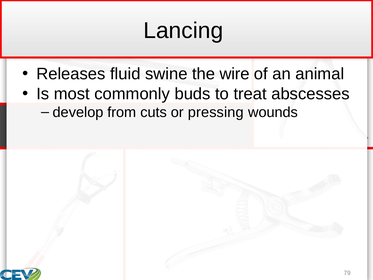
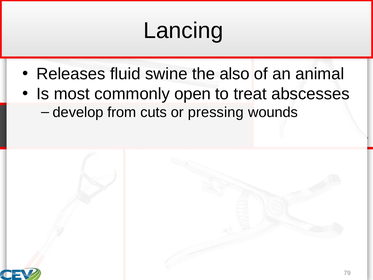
wire: wire -> also
buds: buds -> open
